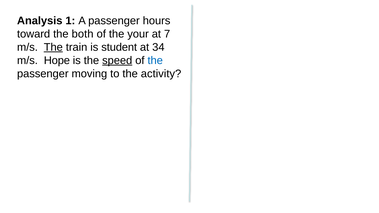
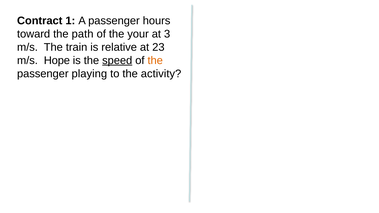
Analysis: Analysis -> Contract
both: both -> path
7: 7 -> 3
The at (53, 47) underline: present -> none
student: student -> relative
34: 34 -> 23
the at (155, 60) colour: blue -> orange
moving: moving -> playing
